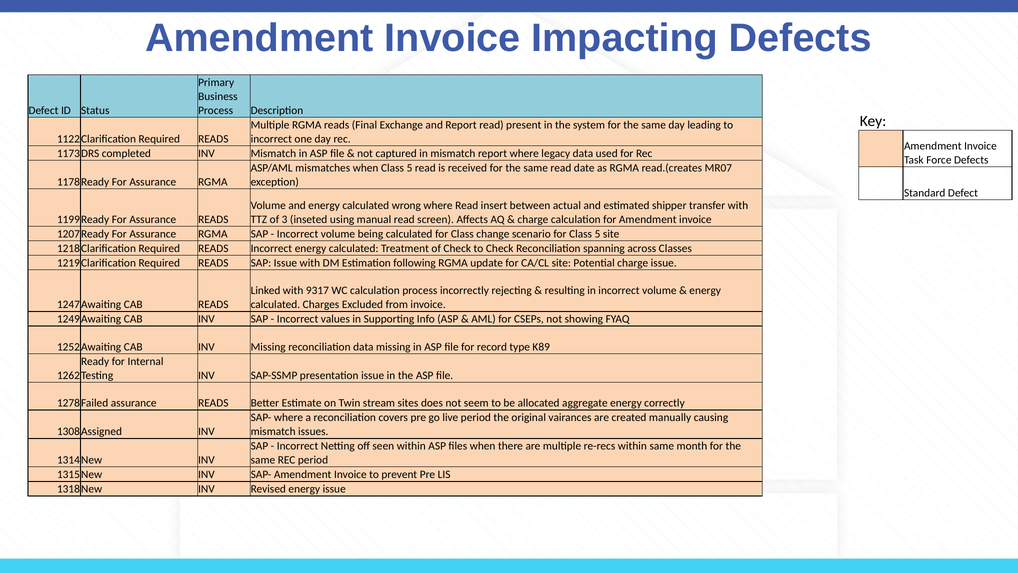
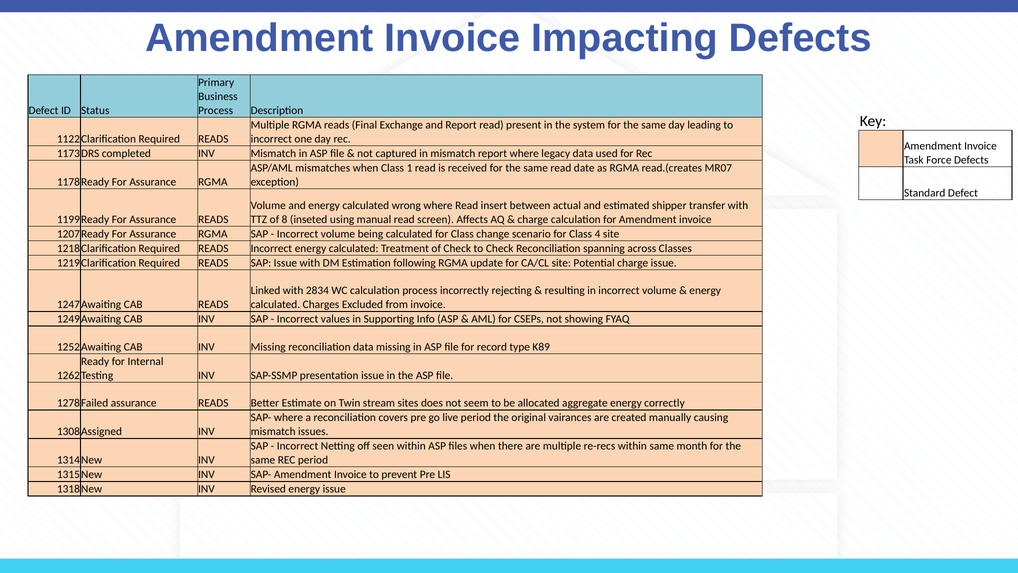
when Class 5: 5 -> 1
3: 3 -> 8
for Class 5: 5 -> 4
9317: 9317 -> 2834
